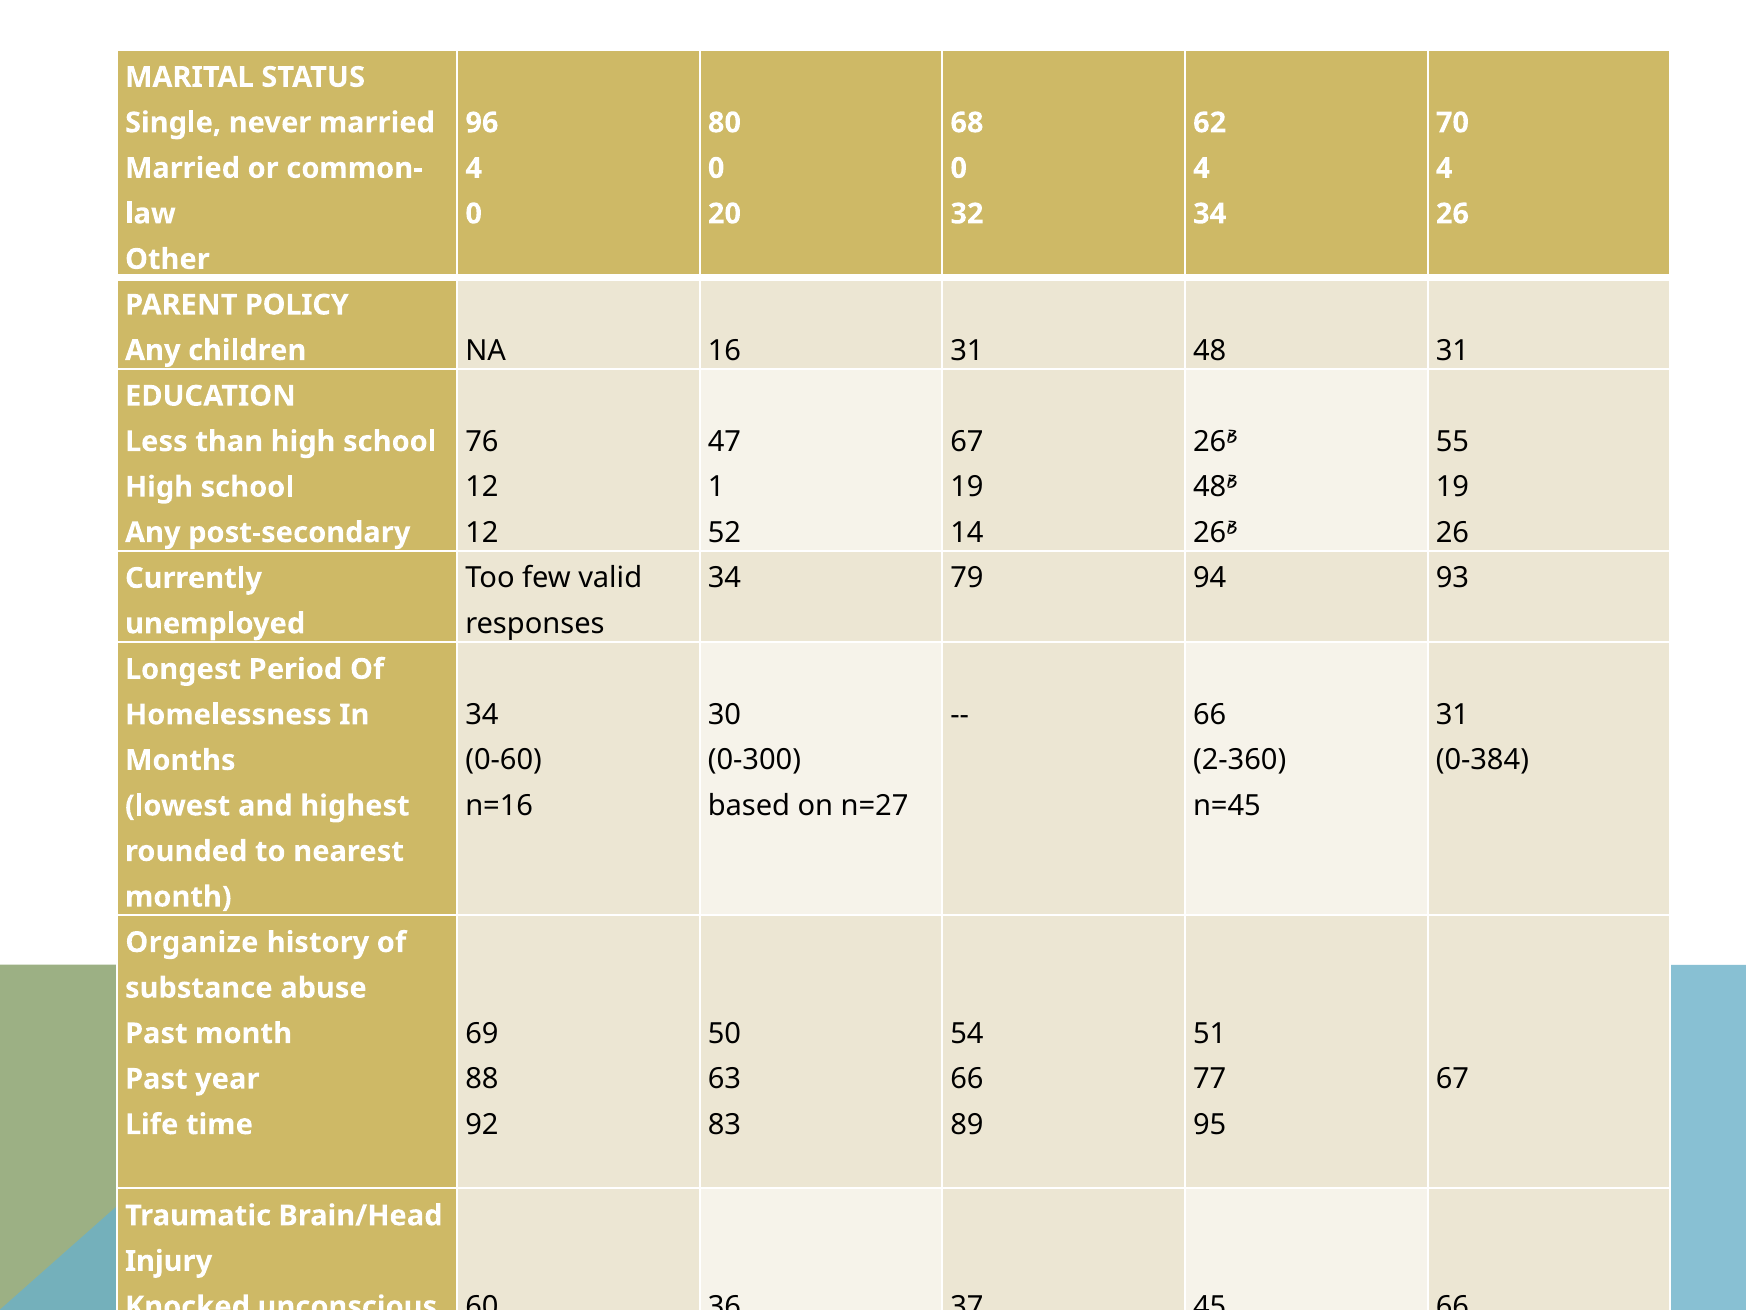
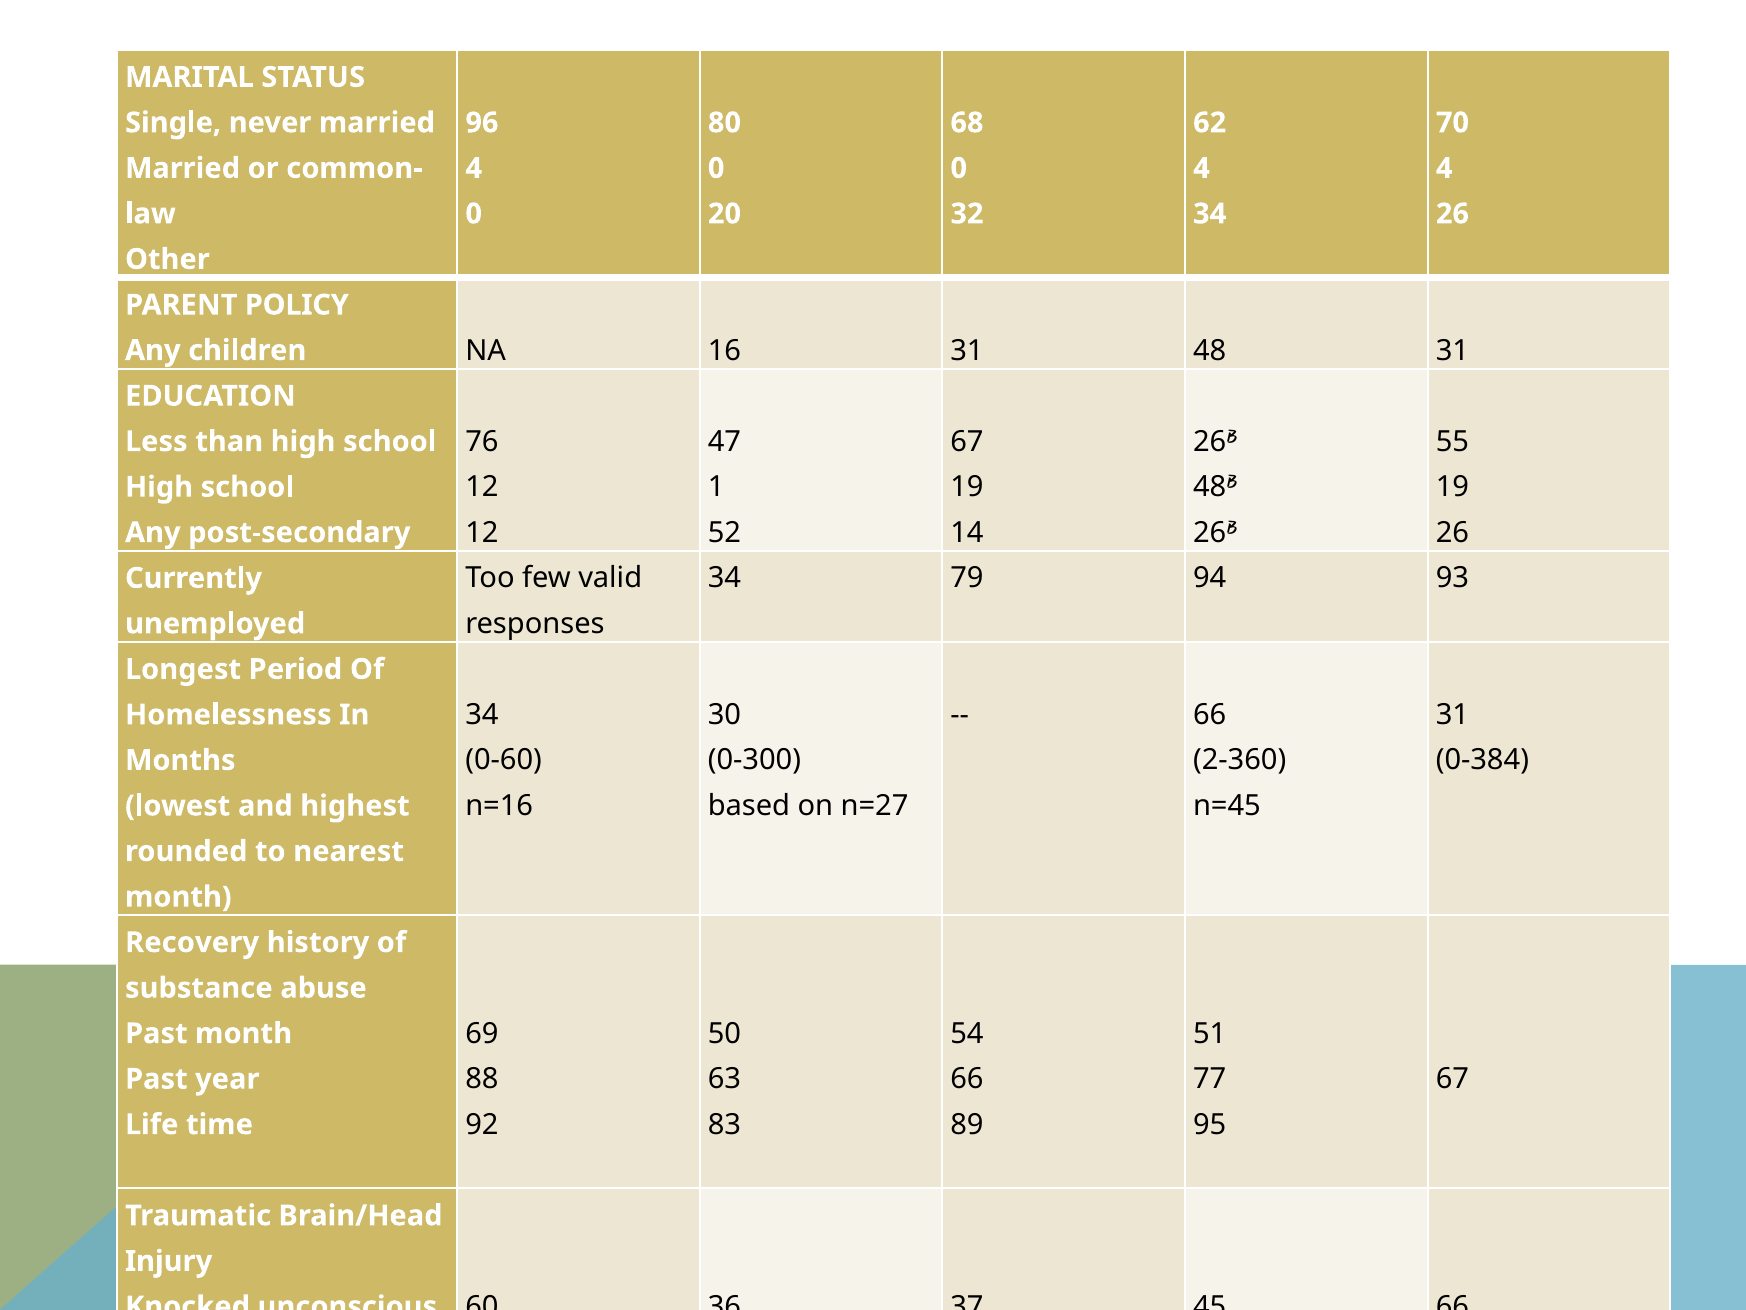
Organize: Organize -> Recovery
